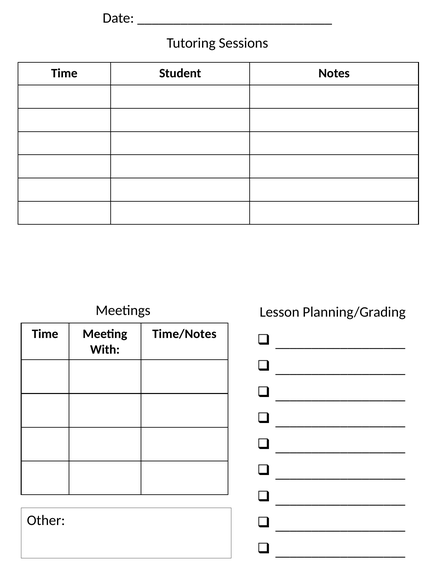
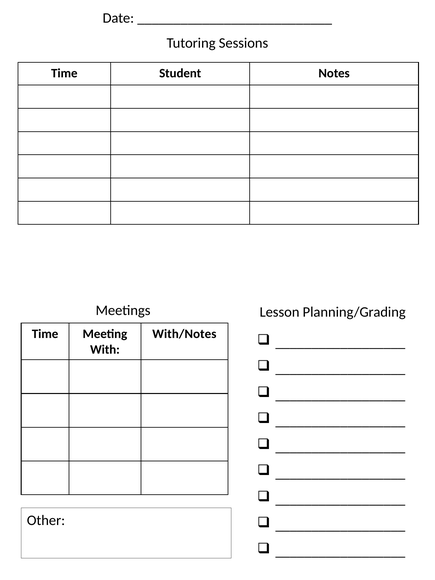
Time/Notes: Time/Notes -> With/Notes
